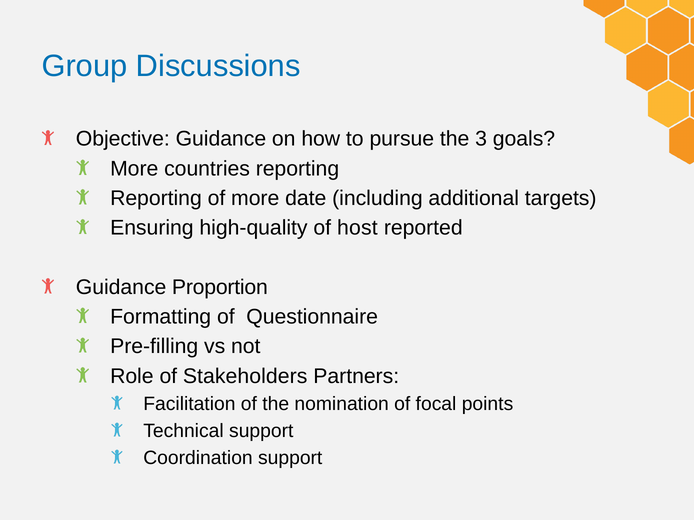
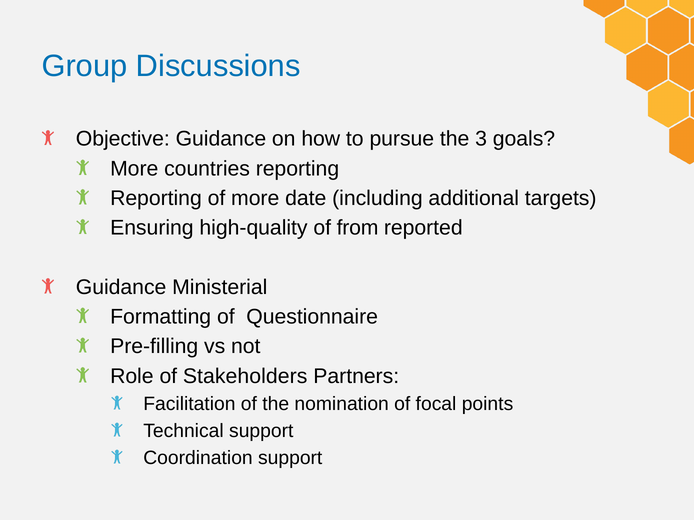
host: host -> from
Proportion: Proportion -> Ministerial
